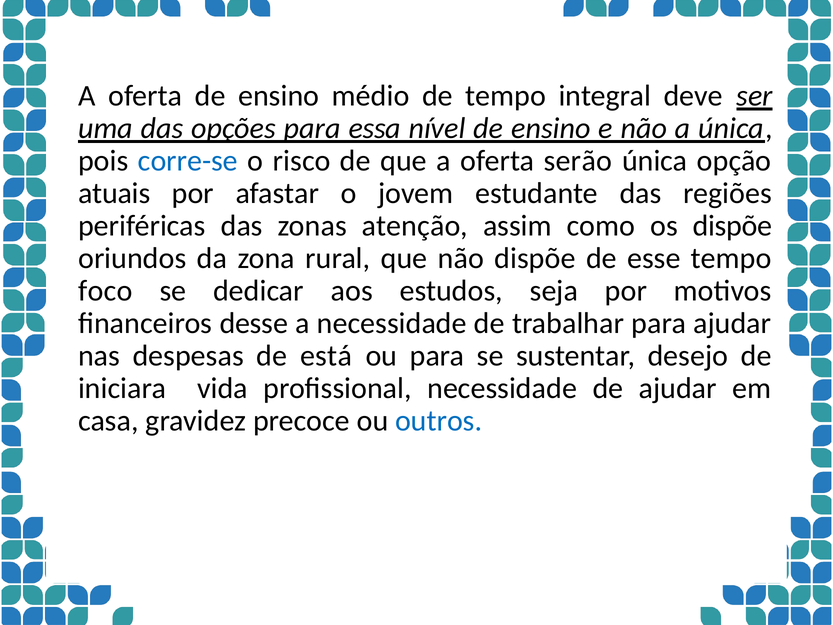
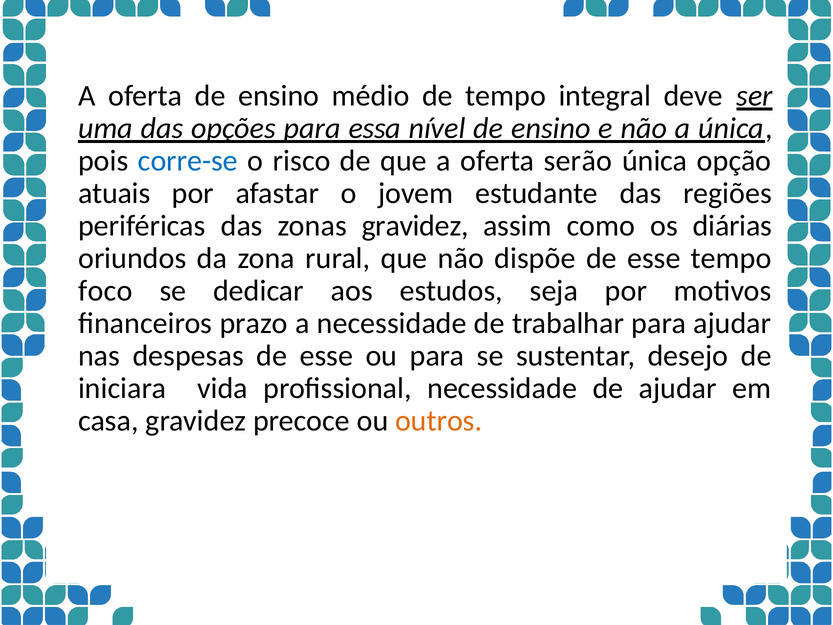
zonas atenção: atenção -> gravidez
os dispõe: dispõe -> diárias
desse: desse -> prazo
despesas de está: está -> esse
outros colour: blue -> orange
